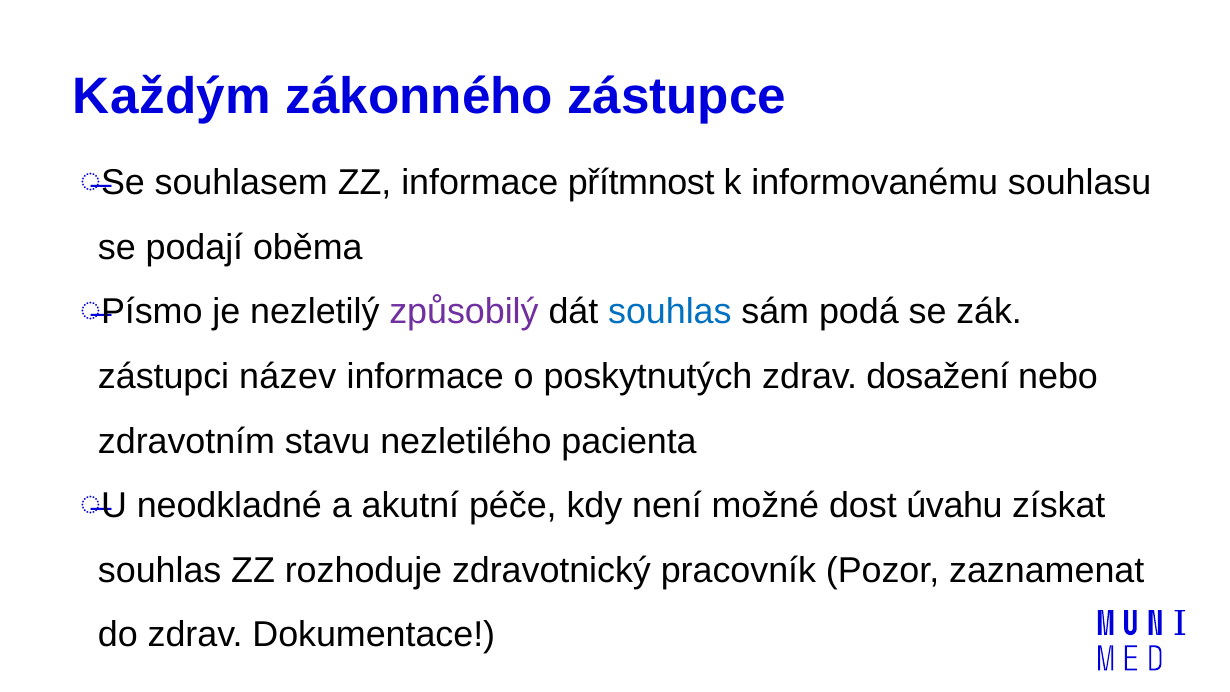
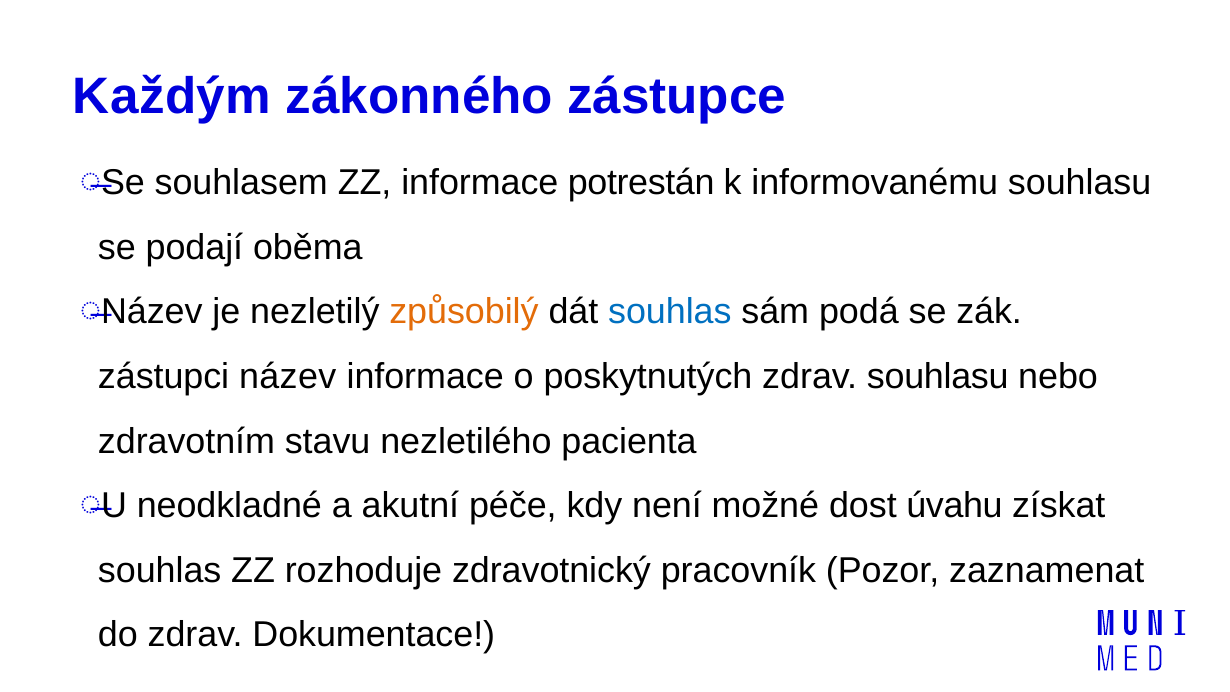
přítmnost: přítmnost -> potrestán
Písmo at (152, 312): Písmo -> Název
způsobilý colour: purple -> orange
zdrav dosažení: dosažení -> souhlasu
